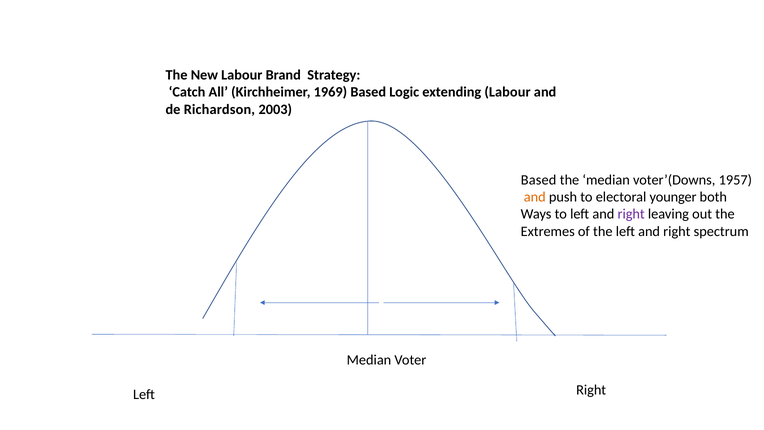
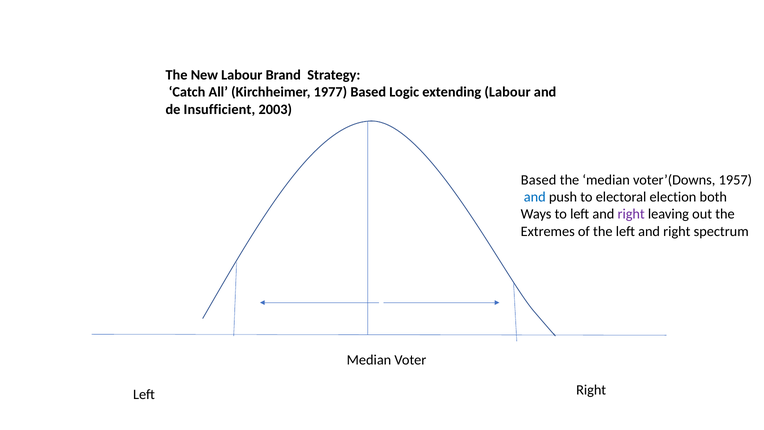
1969: 1969 -> 1977
Richardson: Richardson -> Insufficient
and at (535, 197) colour: orange -> blue
younger: younger -> election
